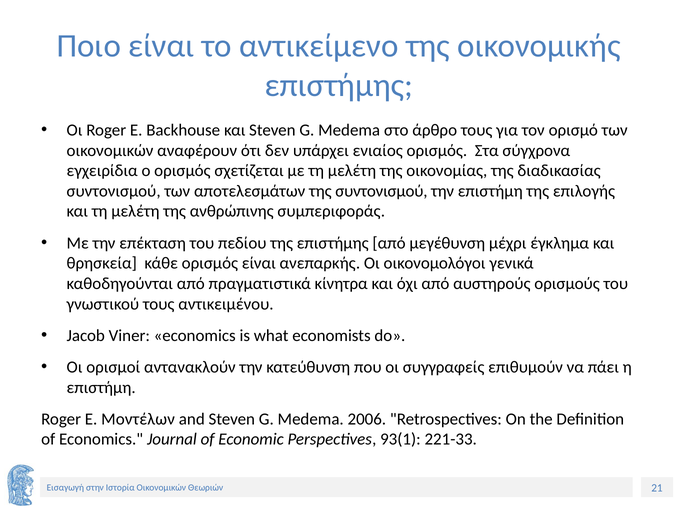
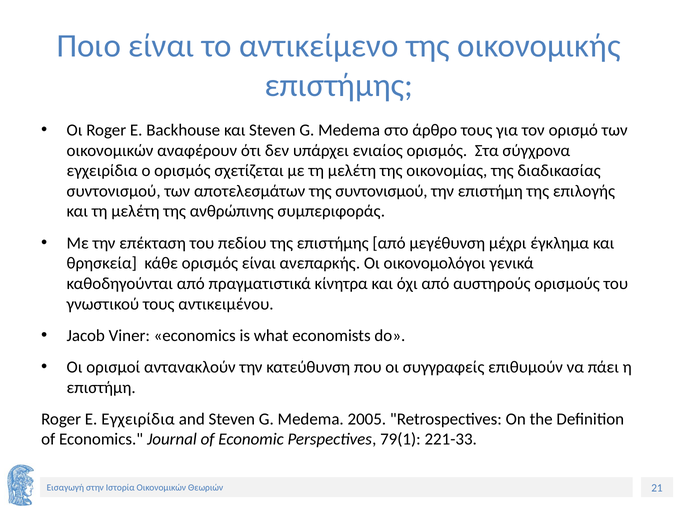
E Μοντέλων: Μοντέλων -> Εγχειρίδια
2006: 2006 -> 2005
93(1: 93(1 -> 79(1
